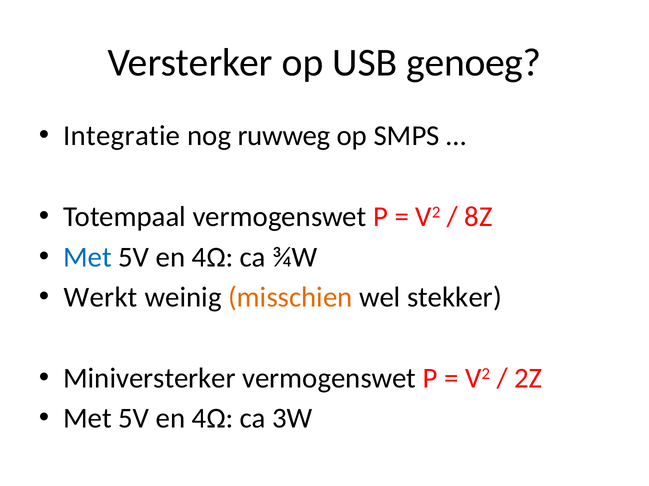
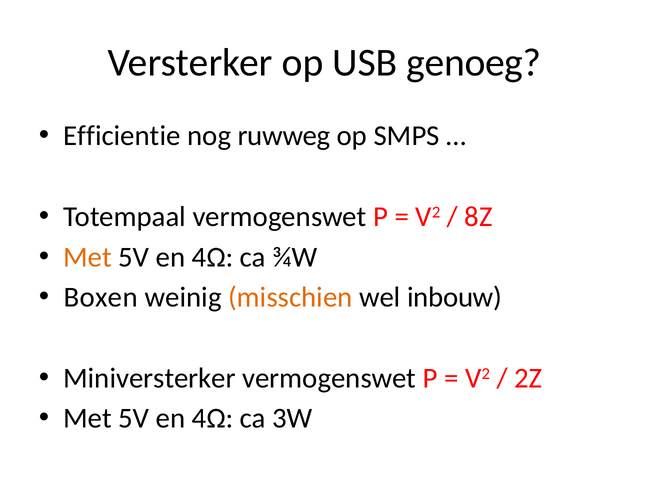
Integratie: Integratie -> Efficientie
Met at (88, 257) colour: blue -> orange
Werkt: Werkt -> Boxen
stekker: stekker -> inbouw
